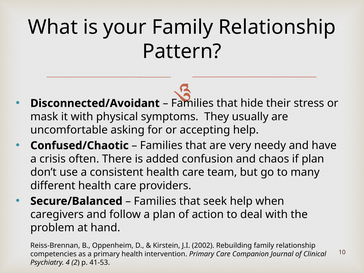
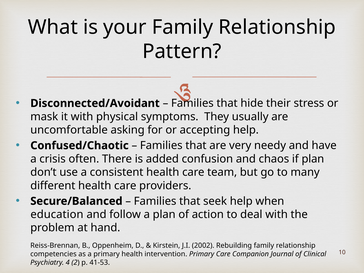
caregivers: caregivers -> education
